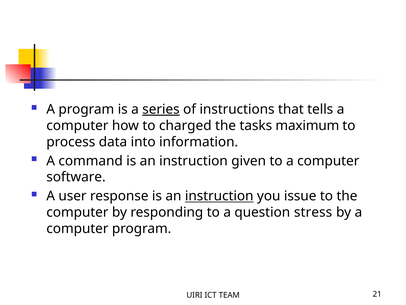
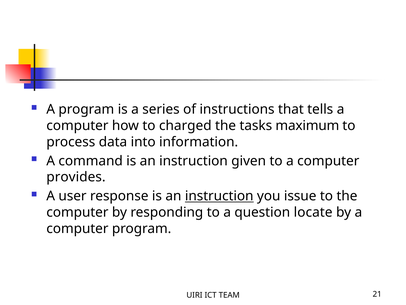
series underline: present -> none
software: software -> provides
stress: stress -> locate
